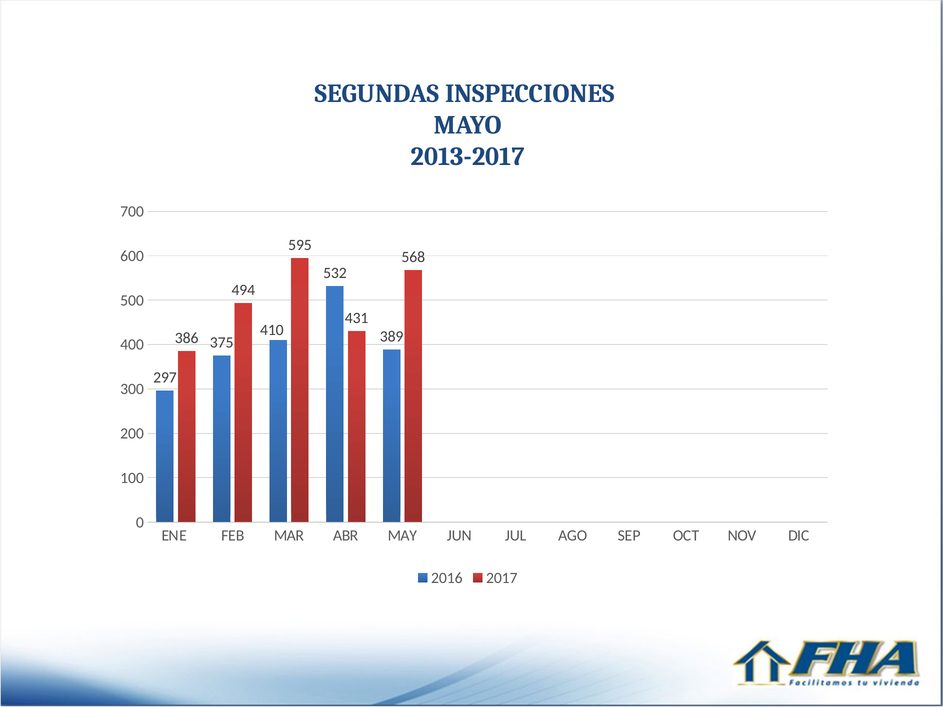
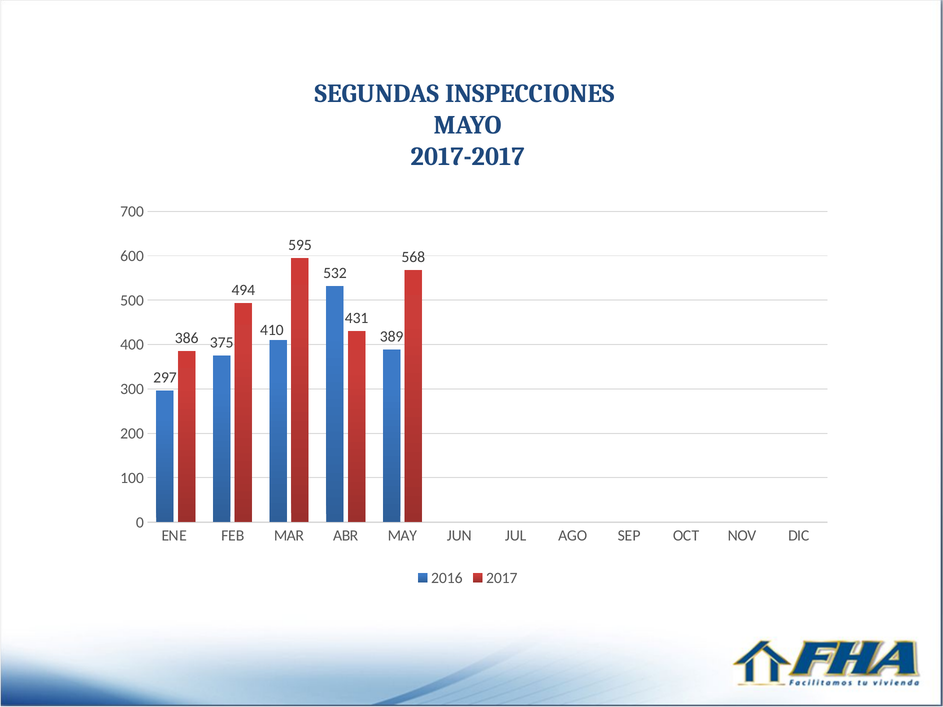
2013-2017: 2013-2017 -> 2017-2017
